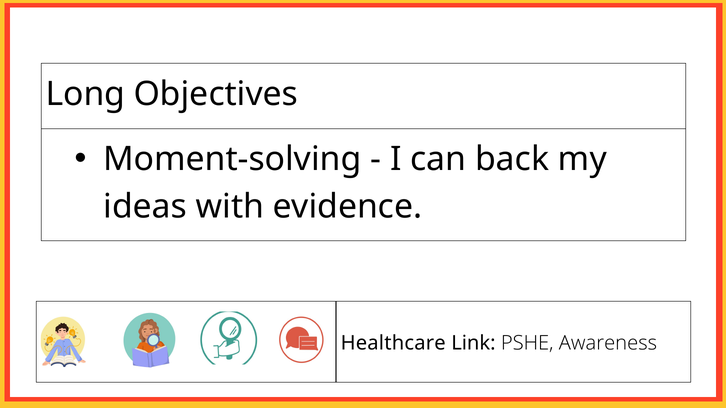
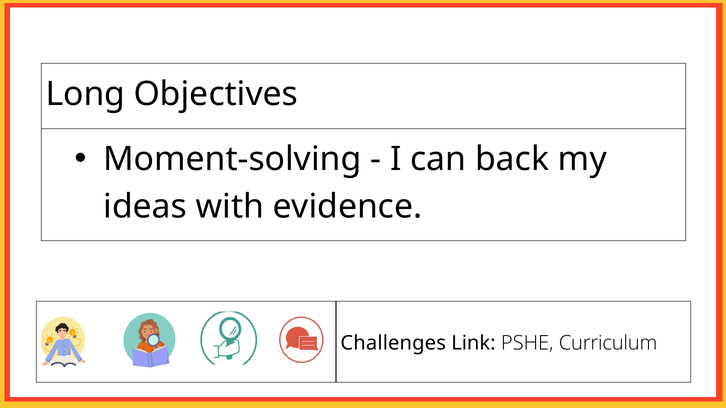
Healthcare: Healthcare -> Challenges
Awareness: Awareness -> Curriculum
